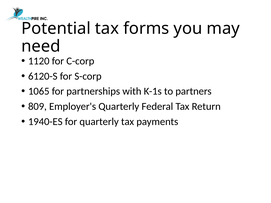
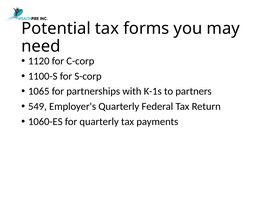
6120-S: 6120-S -> 1100-S
809: 809 -> 549
1940-ES: 1940-ES -> 1060-ES
